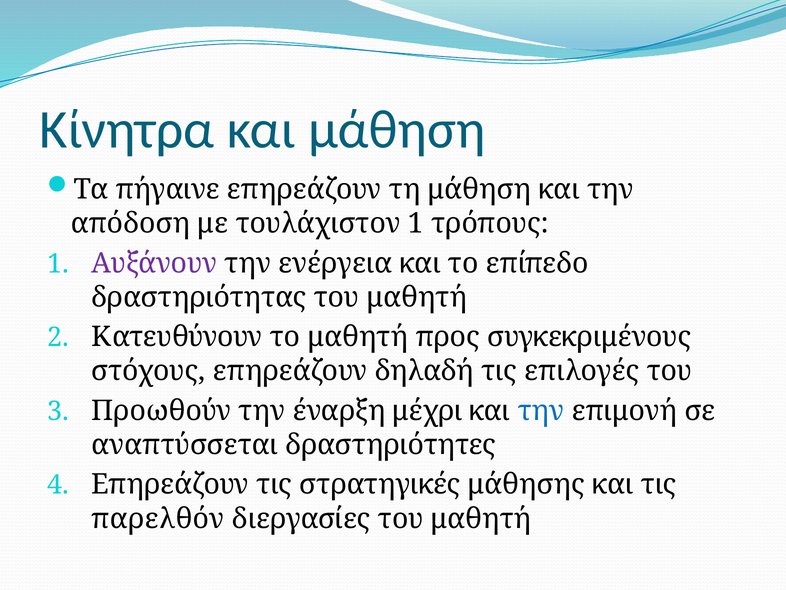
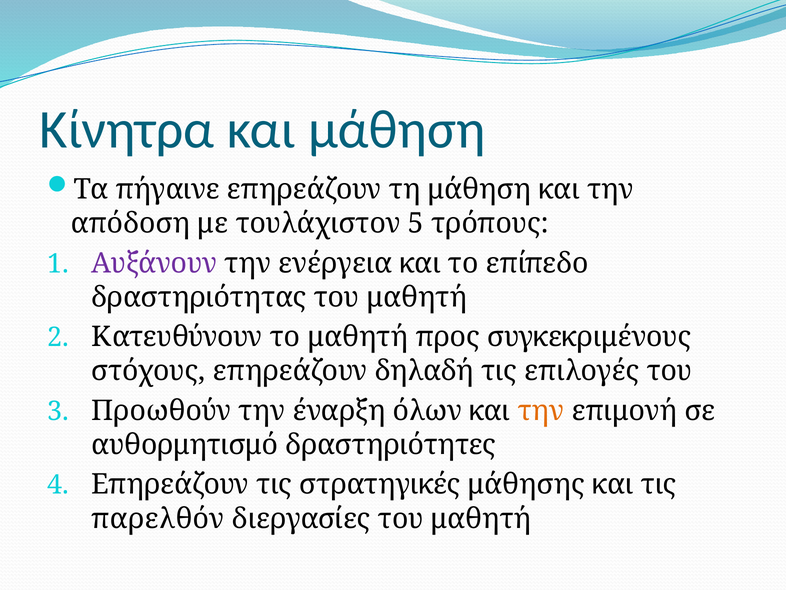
τουλάχιστον 1: 1 -> 5
μέχρι: μέχρι -> όλων
την at (541, 410) colour: blue -> orange
αναπτύσσεται: αναπτύσσεται -> αυθορμητισμό
